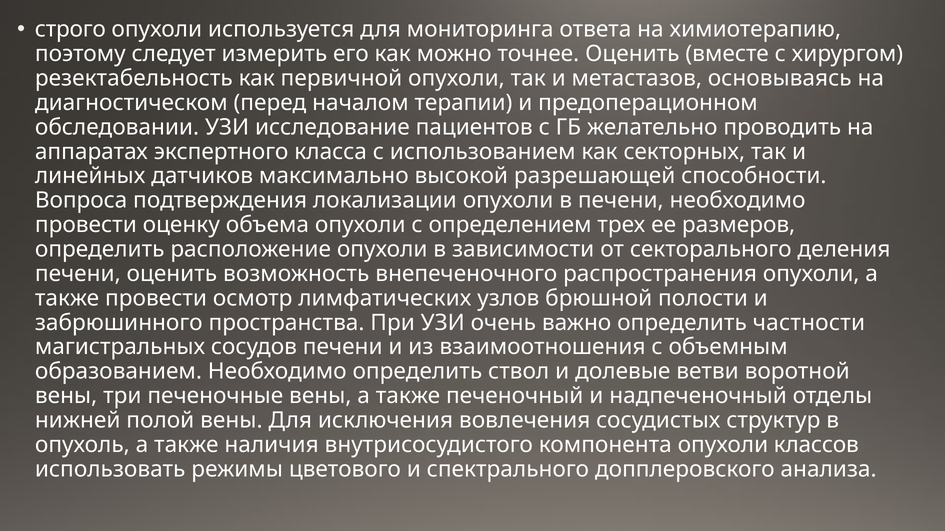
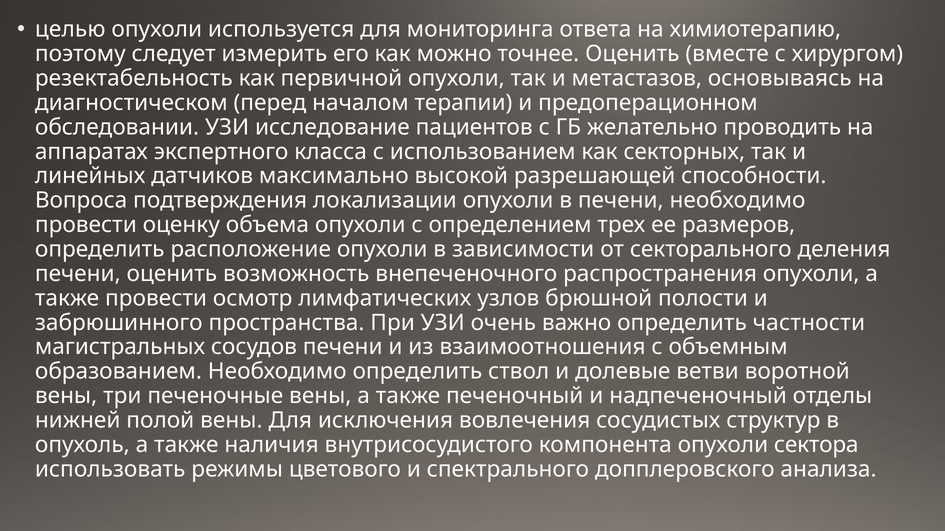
строго: строго -> целью
классов: классов -> сектора
